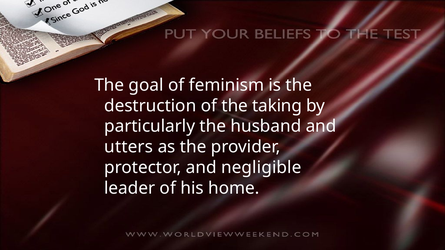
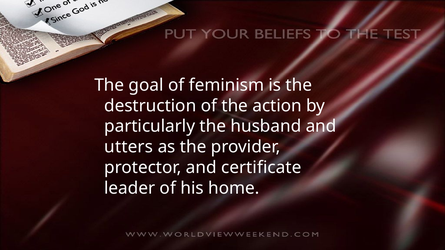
taking: taking -> action
negligible: negligible -> certificate
